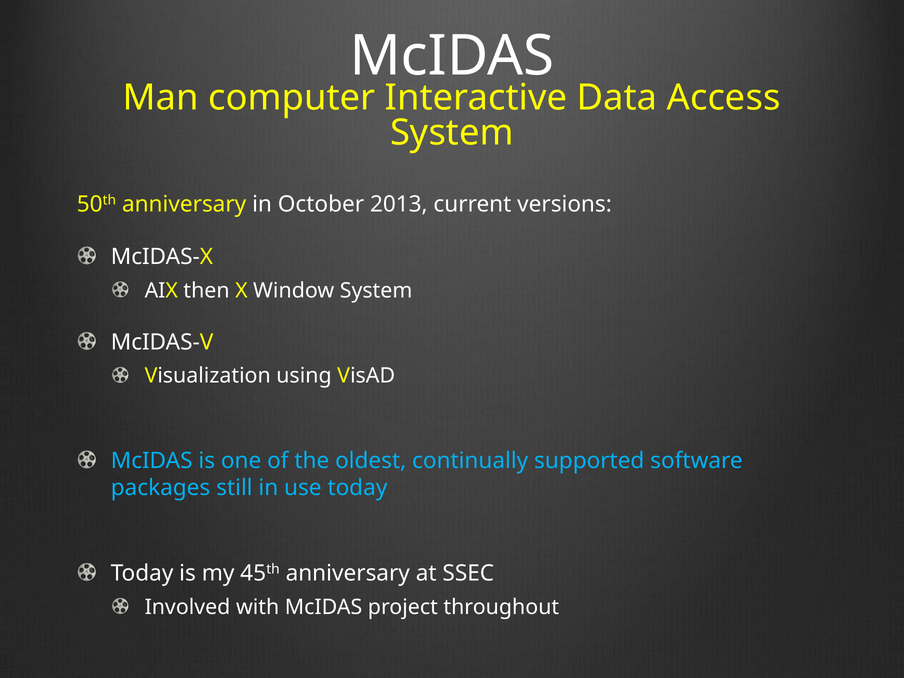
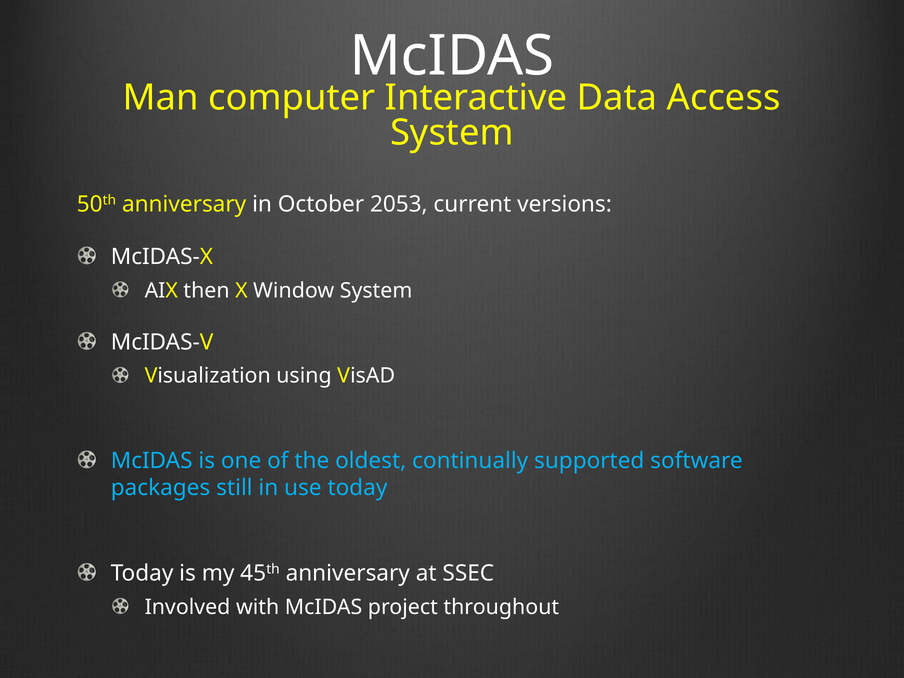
2013: 2013 -> 2053
